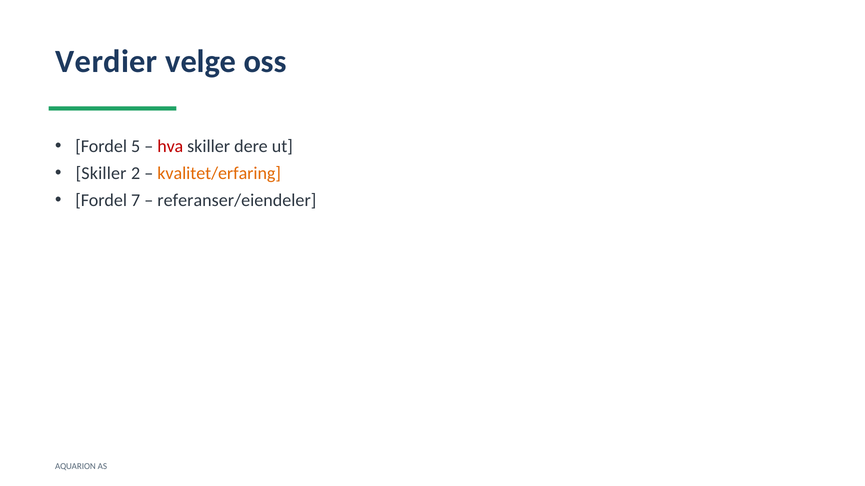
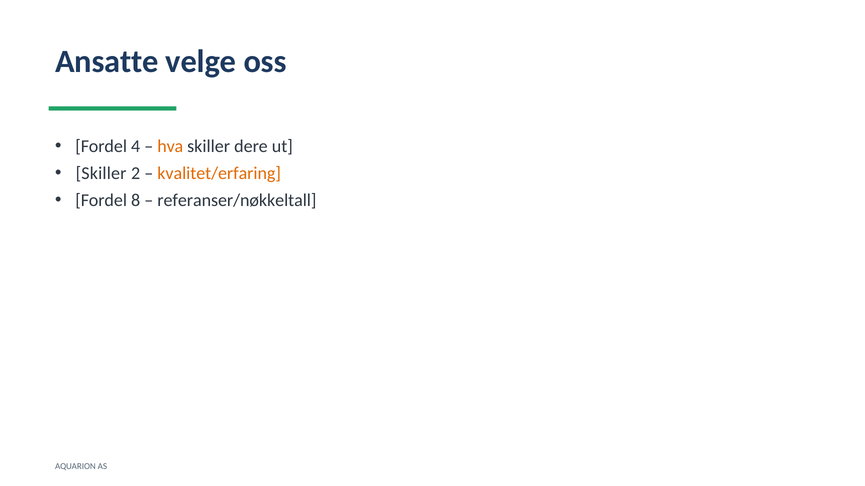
Verdier: Verdier -> Ansatte
5: 5 -> 4
hva colour: red -> orange
7: 7 -> 8
referanser/eiendeler: referanser/eiendeler -> referanser/nøkkeltall
